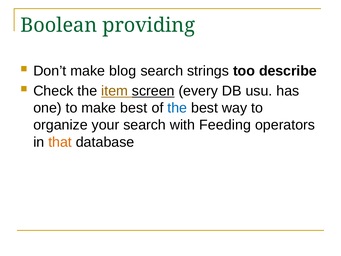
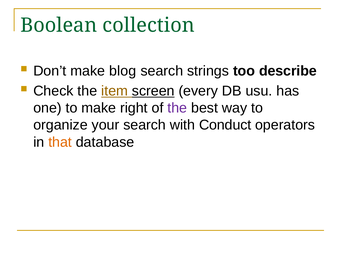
providing: providing -> collection
make best: best -> right
the at (177, 108) colour: blue -> purple
Feeding: Feeding -> Conduct
